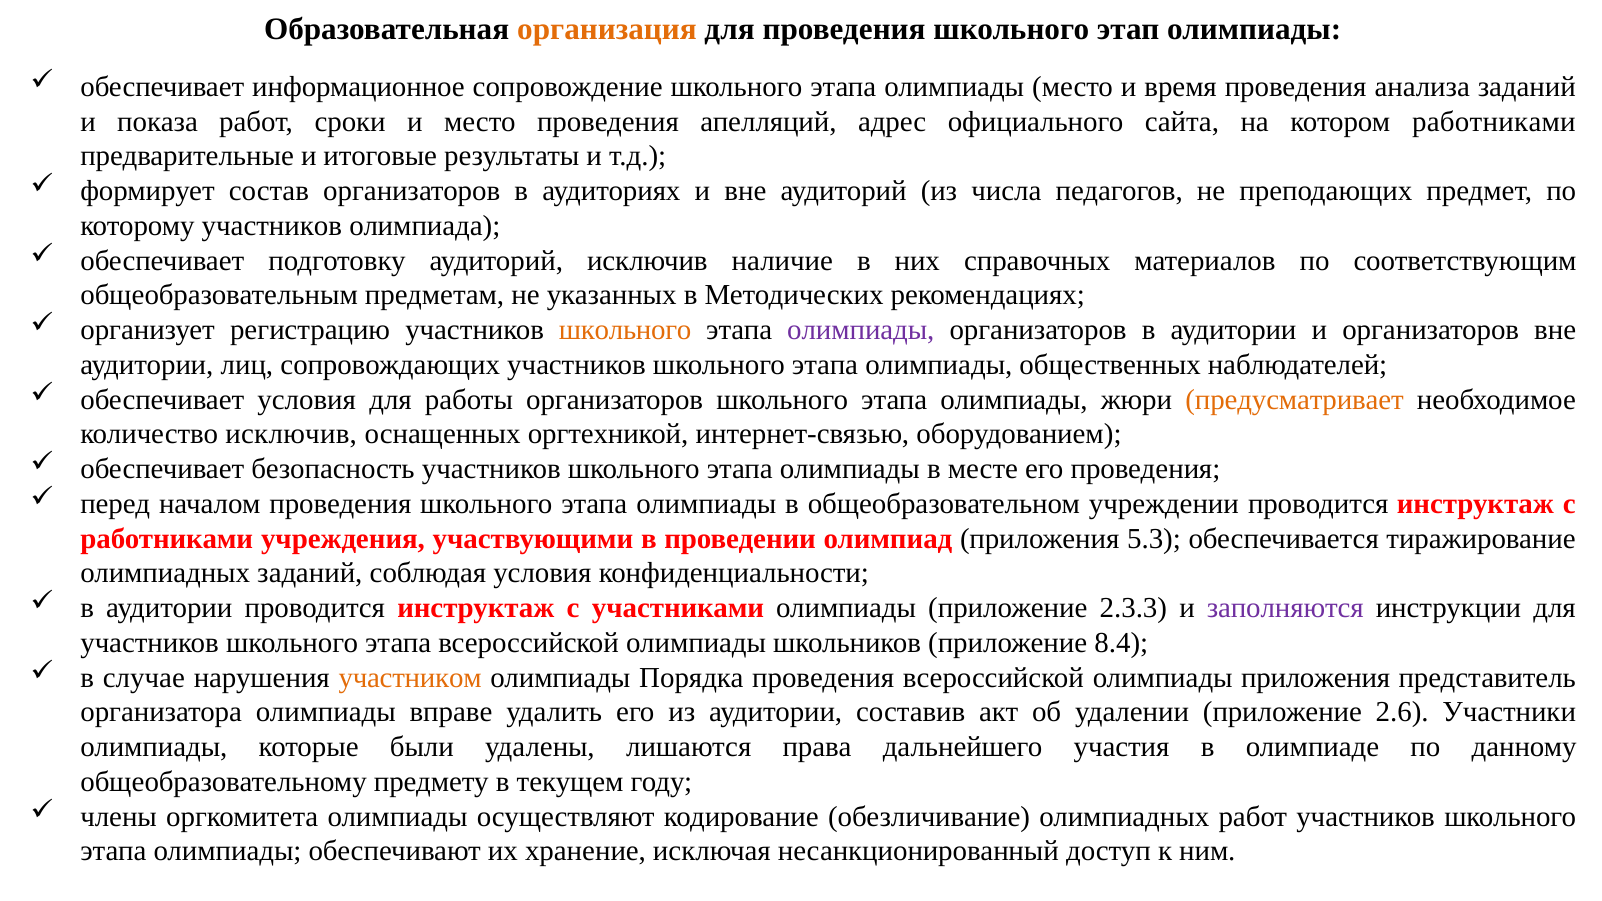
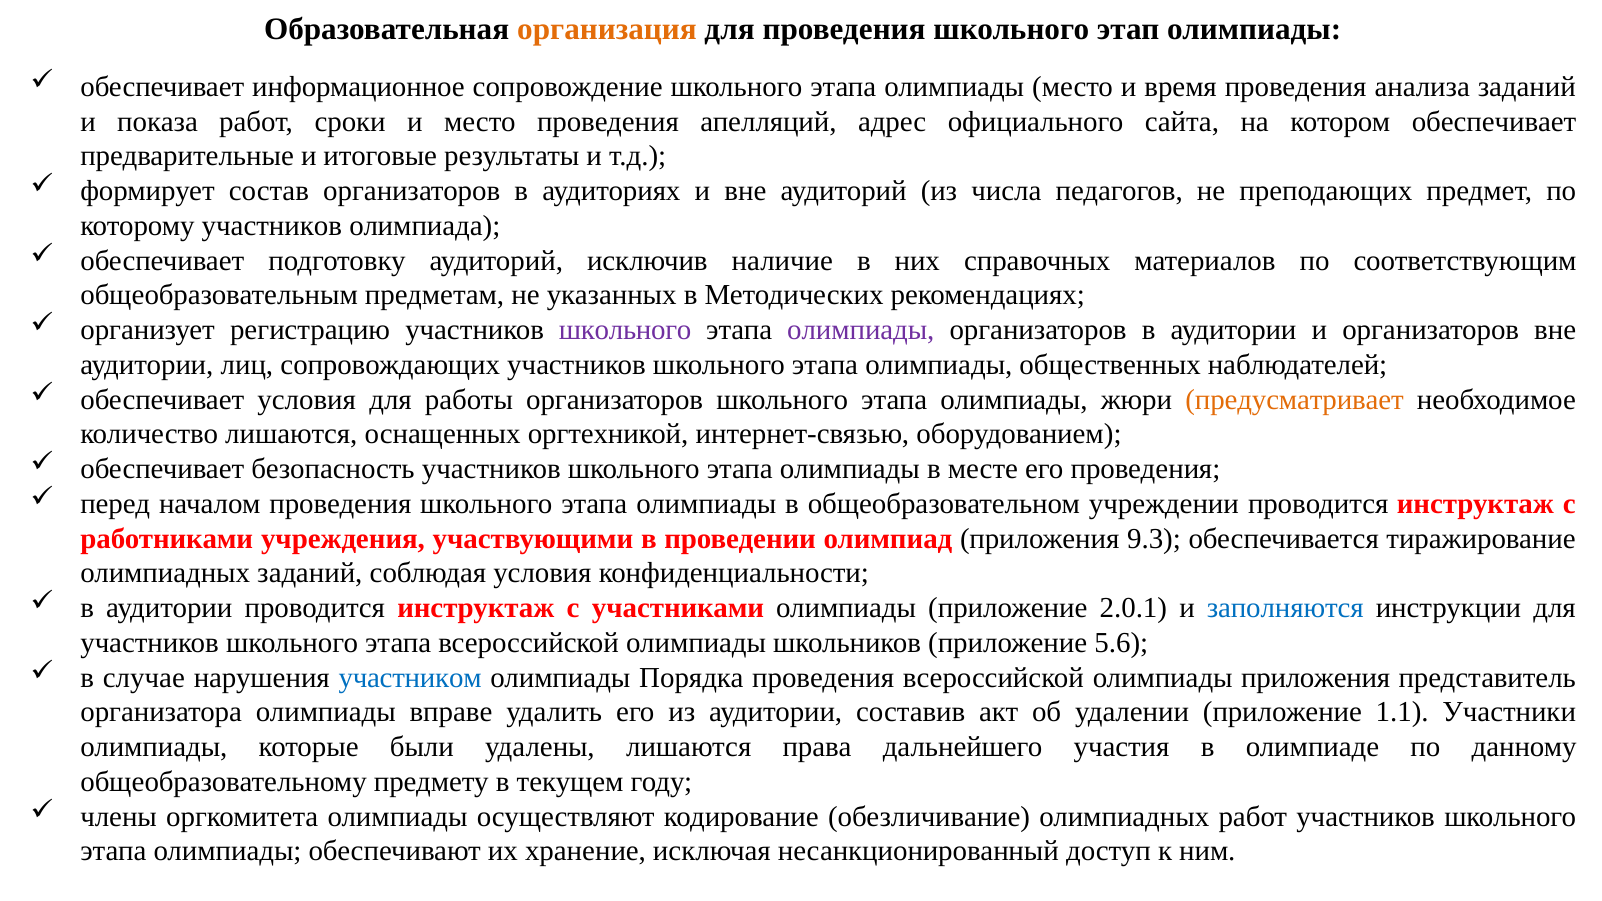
котором работниками: работниками -> обеспечивает
школьного at (625, 330) colour: orange -> purple
количество исключив: исключив -> лишаются
5.3: 5.3 -> 9.3
2.3.3: 2.3.3 -> 2.0.1
заполняются colour: purple -> blue
8.4: 8.4 -> 5.6
участником colour: orange -> blue
2.6: 2.6 -> 1.1
